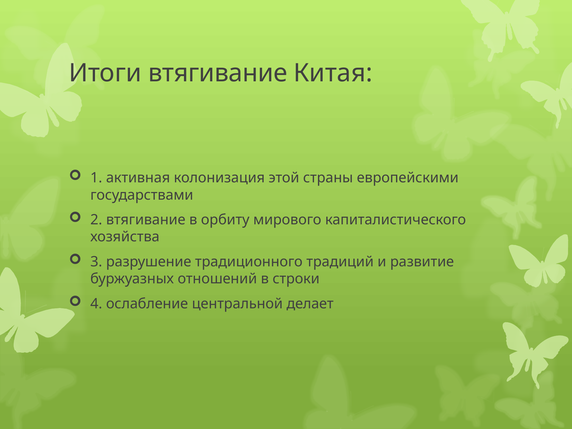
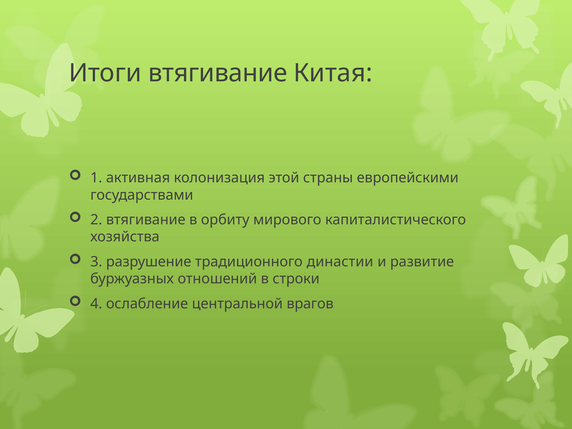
традиций: традиций -> династии
делает: делает -> врагов
